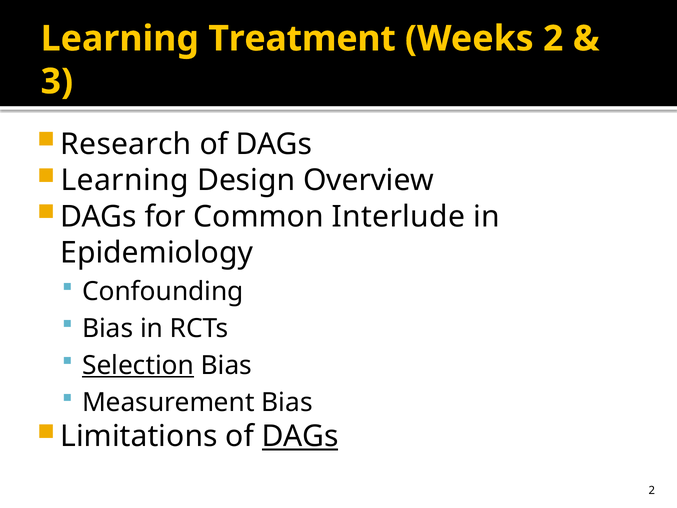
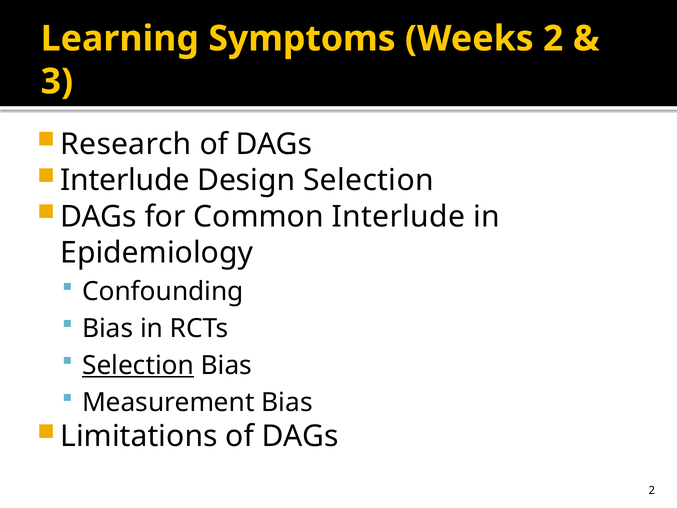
Treatment: Treatment -> Symptoms
Learning at (125, 180): Learning -> Interlude
Design Overview: Overview -> Selection
DAGs at (300, 436) underline: present -> none
